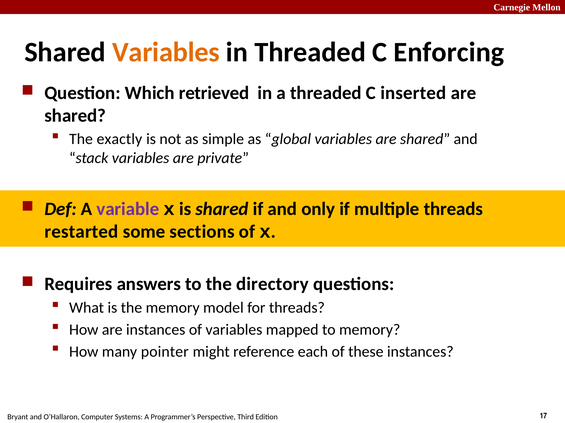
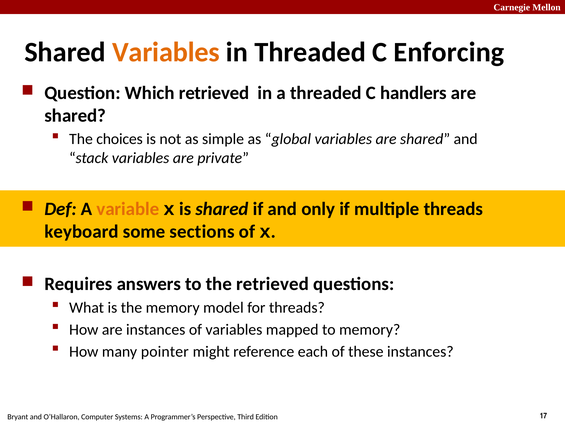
inserted: inserted -> handlers
exactly: exactly -> choices
variable colour: purple -> orange
restarted: restarted -> keyboard
the directory: directory -> retrieved
